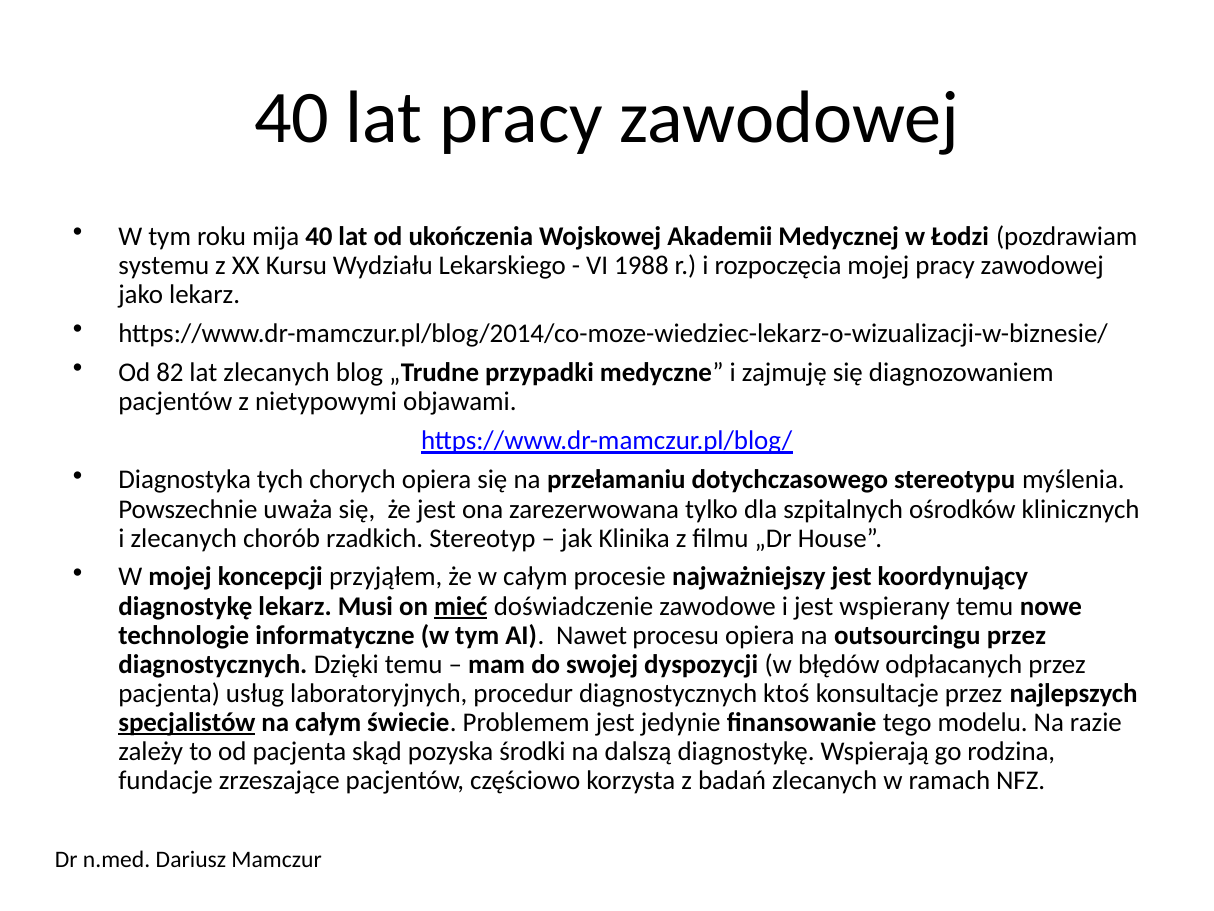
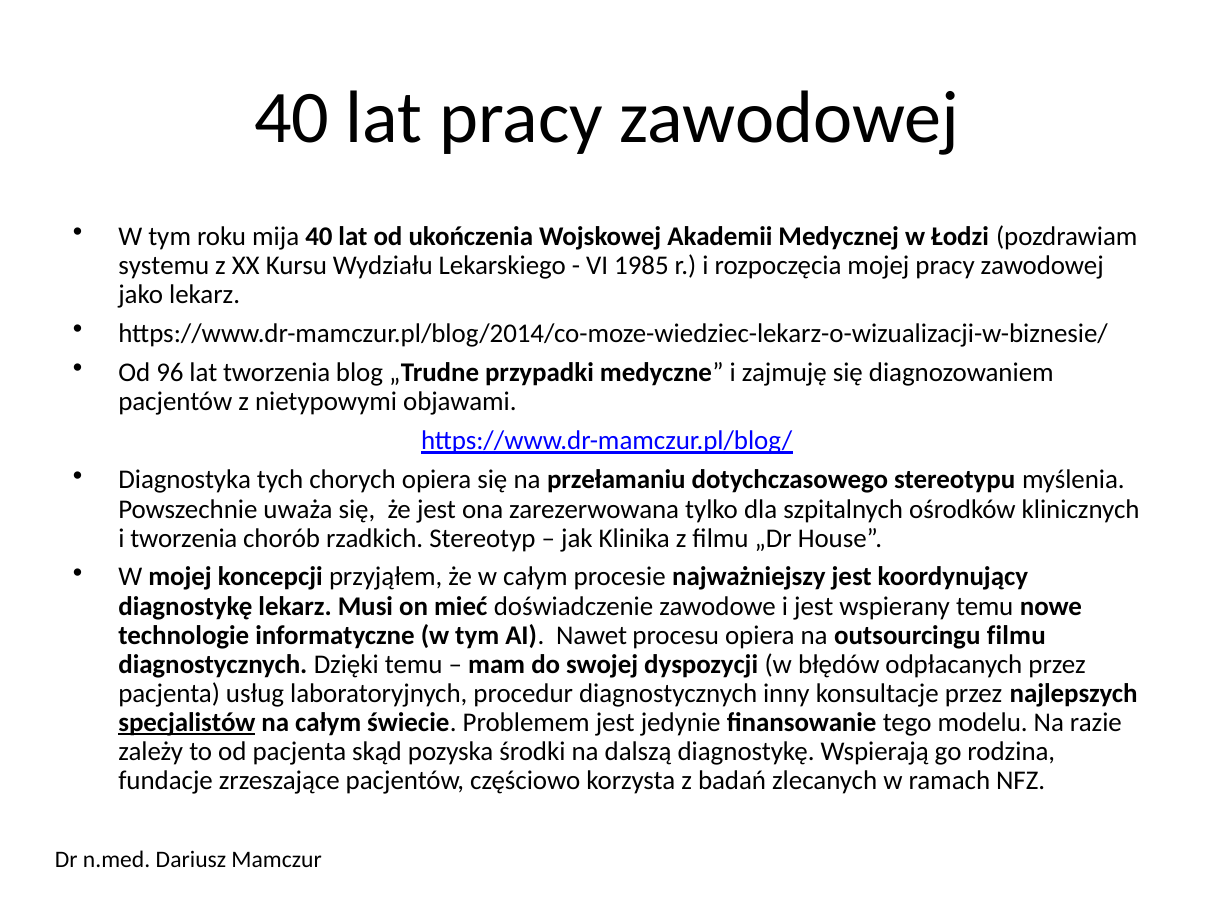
1988: 1988 -> 1985
82: 82 -> 96
lat zlecanych: zlecanych -> tworzenia
i zlecanych: zlecanych -> tworzenia
mieć underline: present -> none
outsourcingu przez: przez -> filmu
ktoś: ktoś -> inny
